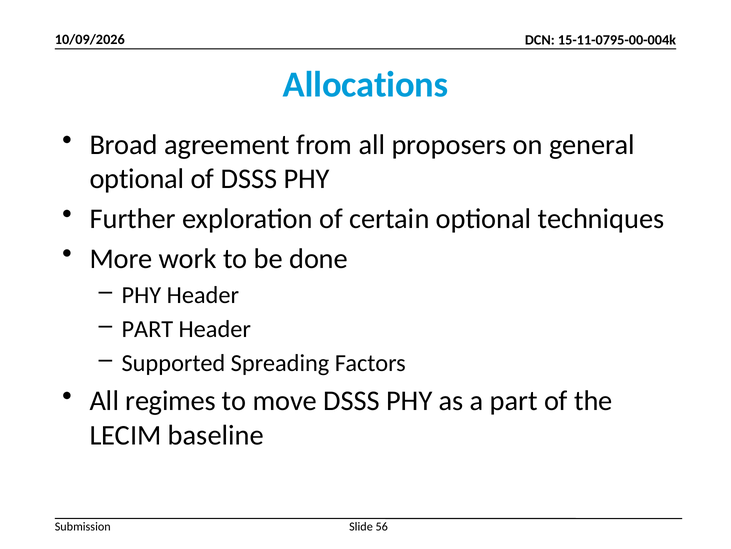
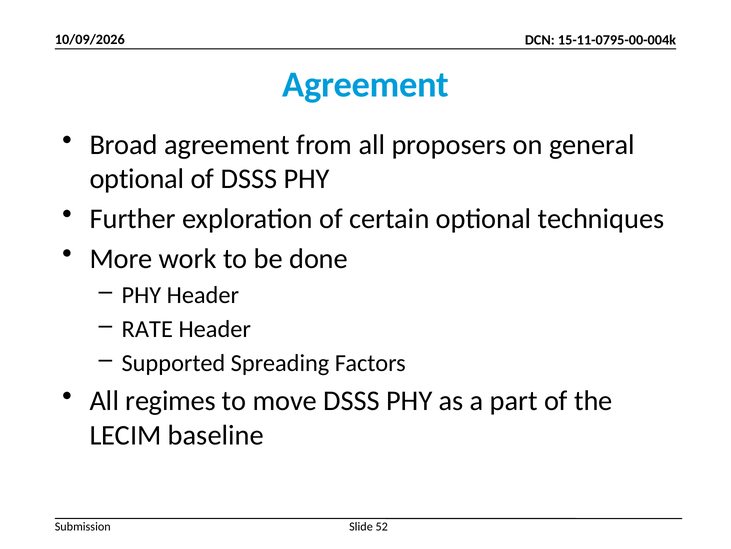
Allocations at (366, 85): Allocations -> Agreement
PART at (147, 329): PART -> RATE
56: 56 -> 52
